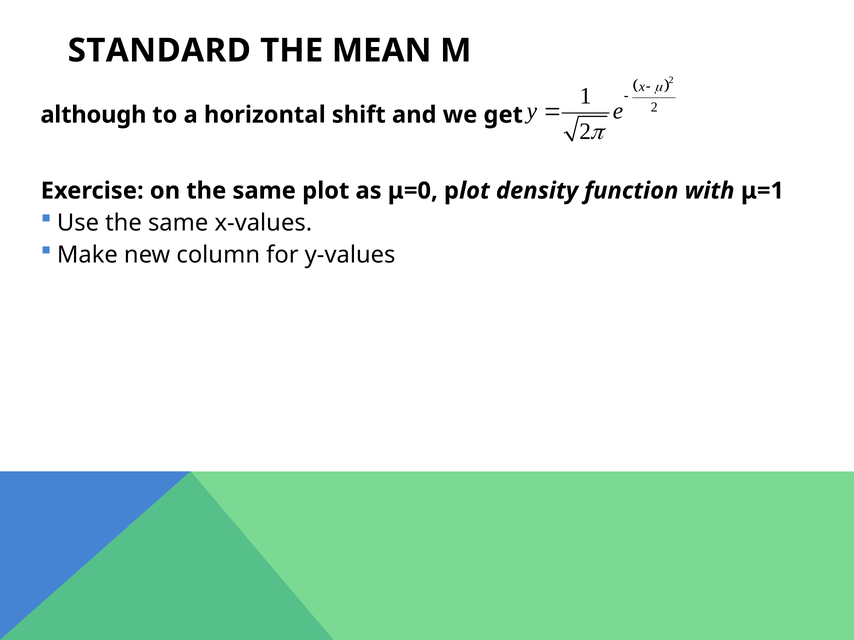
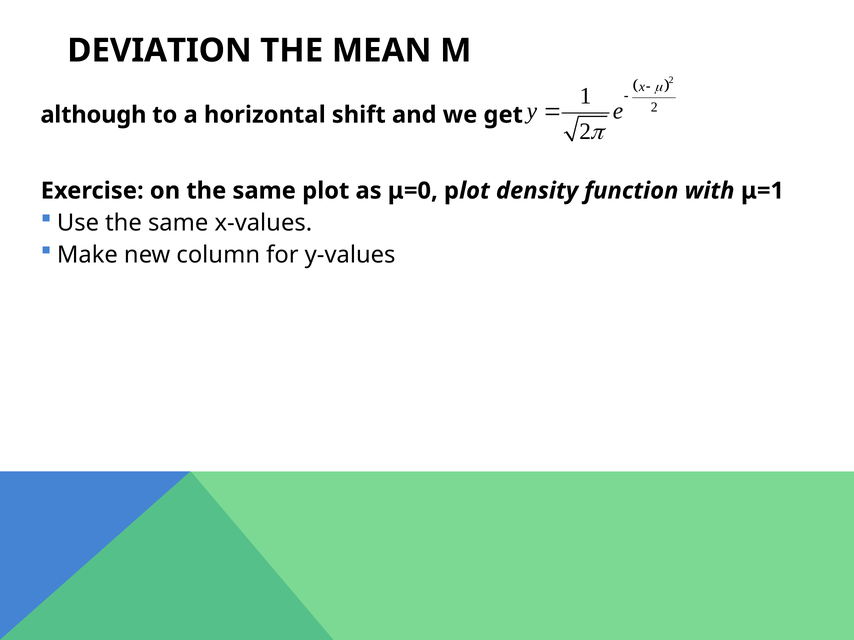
STANDARD: STANDARD -> DEVIATION
